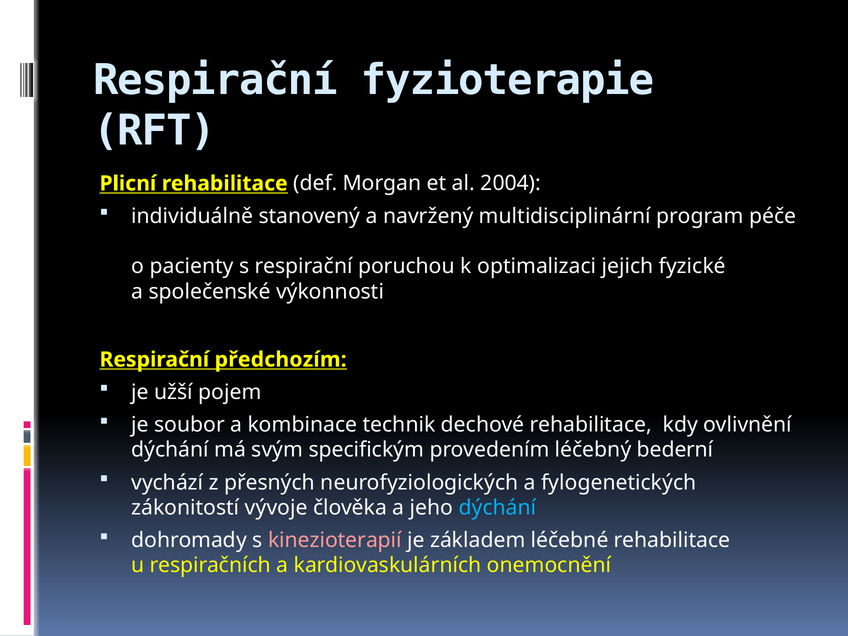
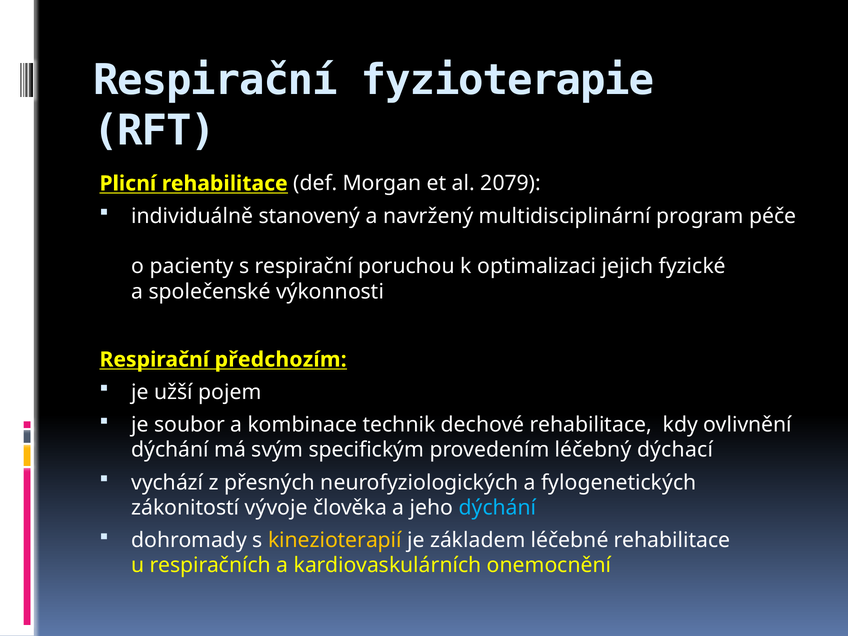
2004: 2004 -> 2079
bederní: bederní -> dýchací
kinezioterapií colour: pink -> yellow
